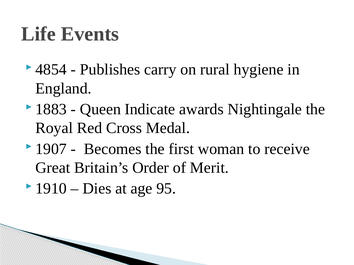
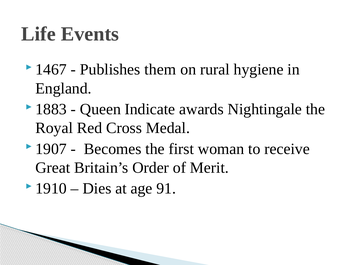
4854: 4854 -> 1467
carry: carry -> them
95: 95 -> 91
